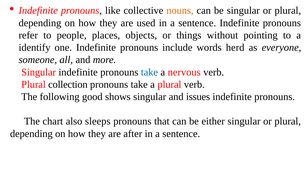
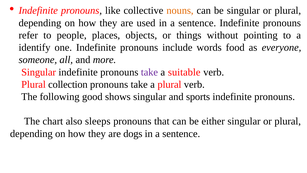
herd: herd -> food
take at (149, 72) colour: blue -> purple
nervous: nervous -> suitable
issues: issues -> sports
after: after -> dogs
